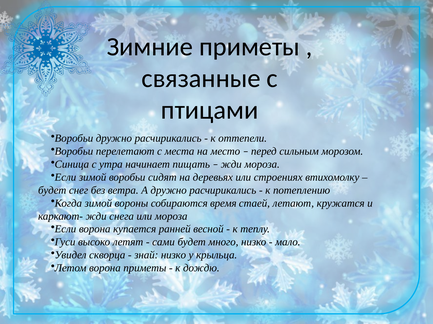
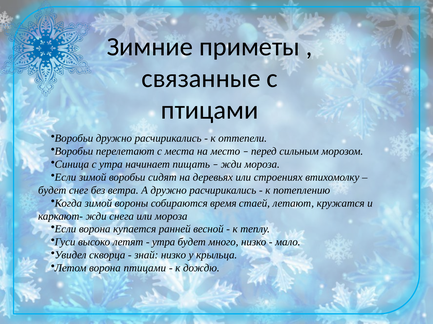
сами at (164, 243): сами -> утра
ворона приметы: приметы -> птицами
